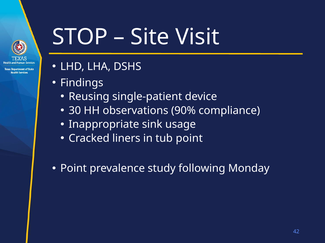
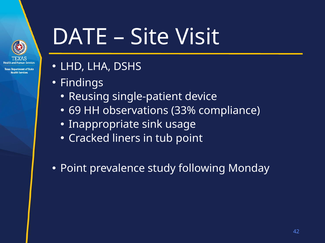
STOP: STOP -> DATE
30: 30 -> 69
90%: 90% -> 33%
